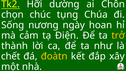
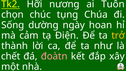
dường: dường -> nương
Chôn: Chôn -> Tuôn
nương: nương -> dường
đoàtn colour: yellow -> pink
